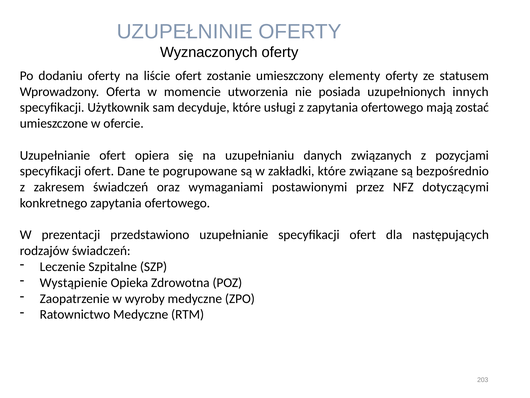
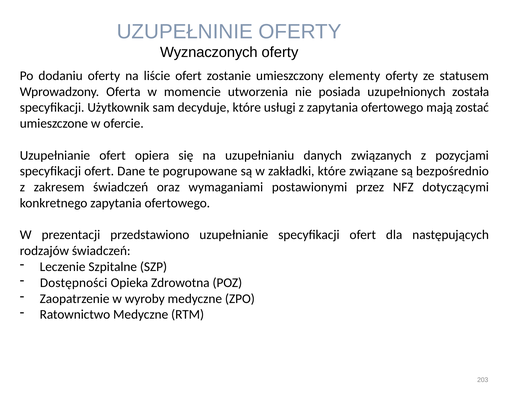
innych: innych -> została
Wystąpienie: Wystąpienie -> Dostępności
